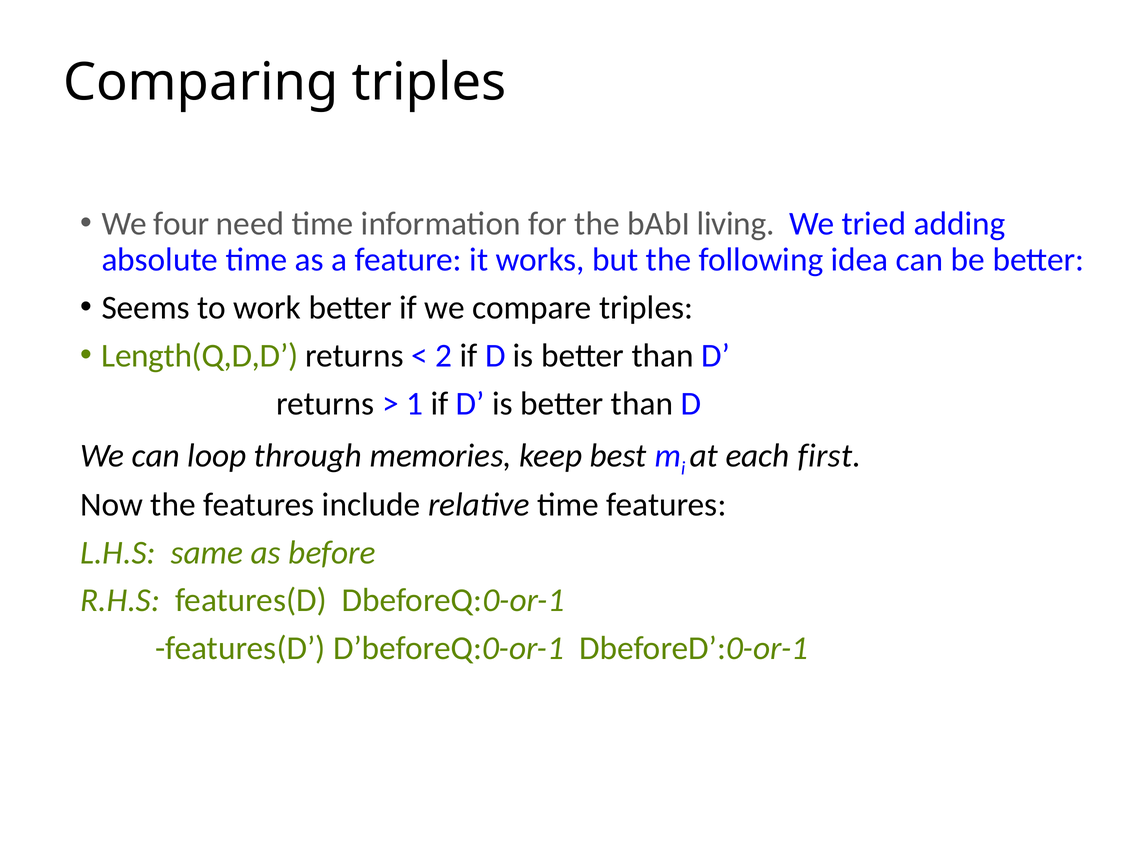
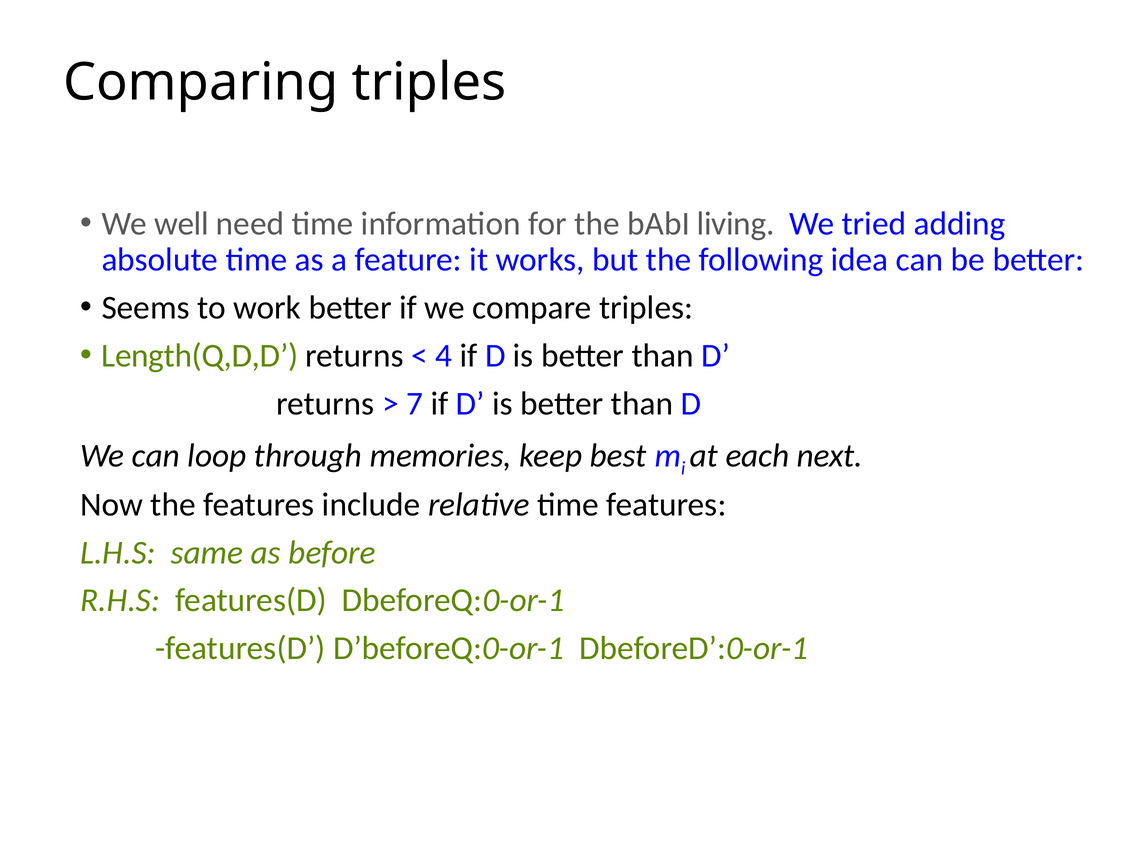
four: four -> well
2: 2 -> 4
1: 1 -> 7
first: first -> next
